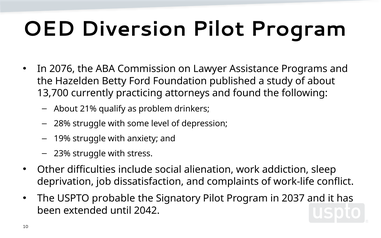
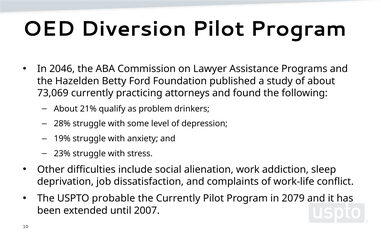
2076: 2076 -> 2046
13,700: 13,700 -> 73,069
the Signatory: Signatory -> Currently
2037: 2037 -> 2079
2042: 2042 -> 2007
